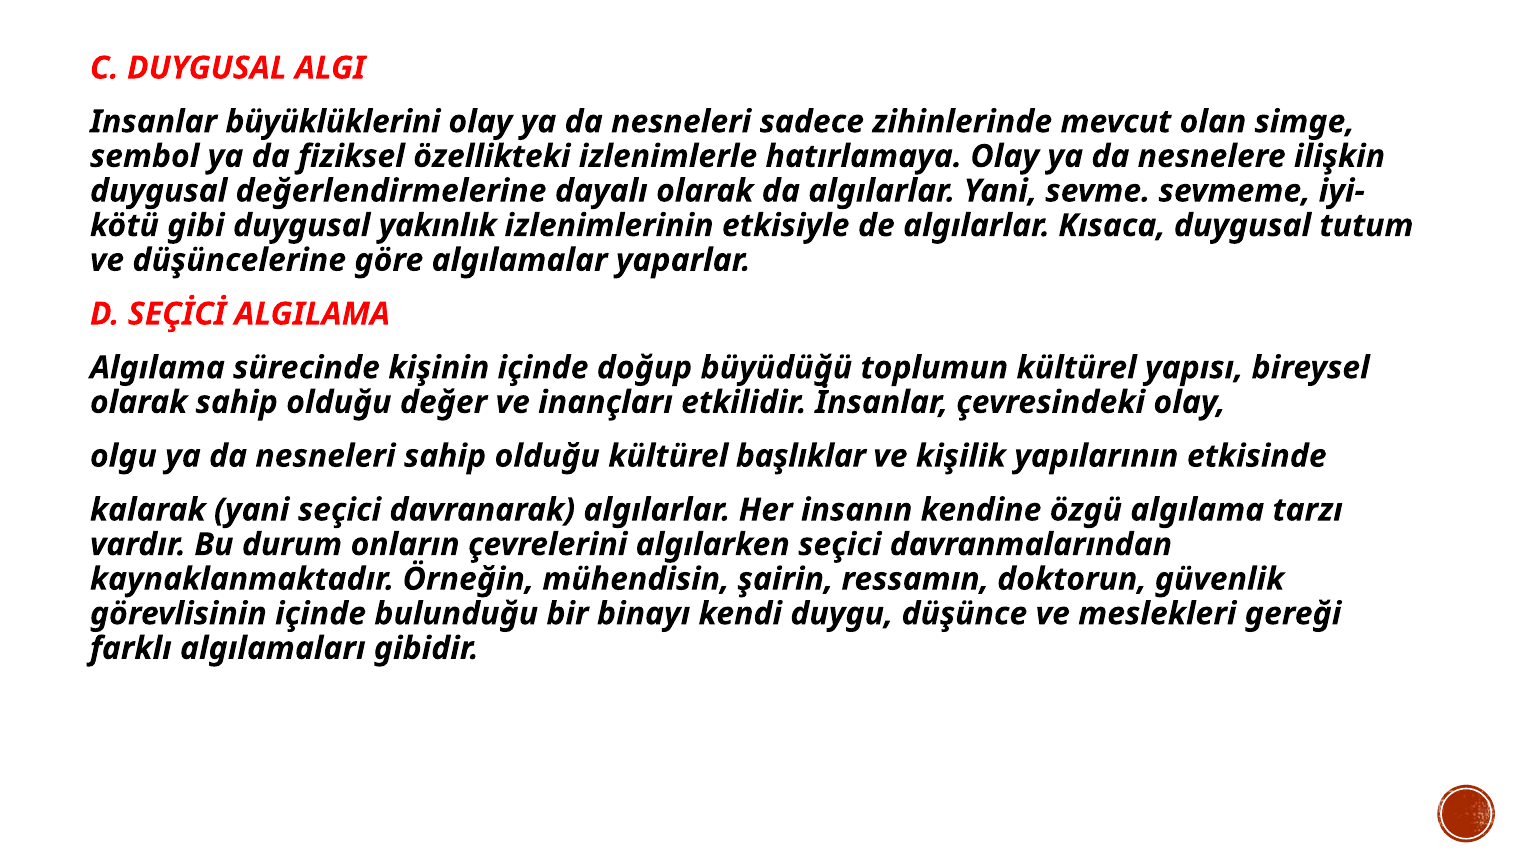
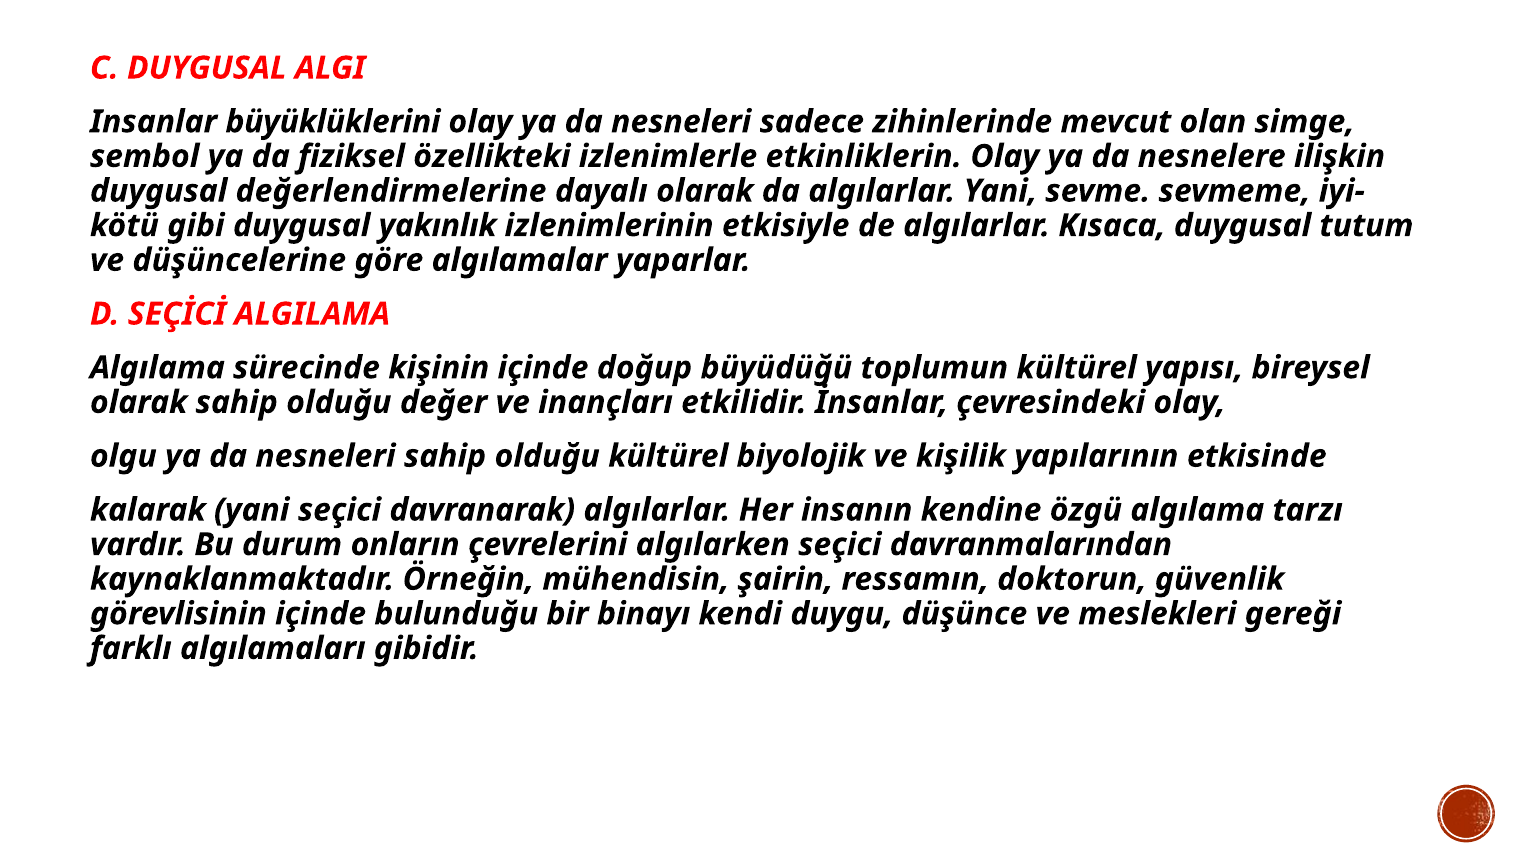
hatırlamaya: hatırlamaya -> etkinliklerin
başlıklar: başlıklar -> biyolojik
